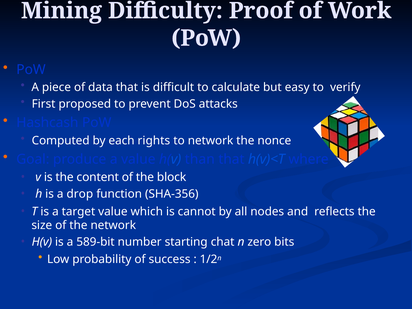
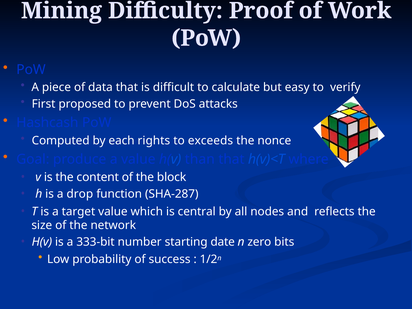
to network: network -> exceeds
SHA-356: SHA-356 -> SHA-287
cannot: cannot -> central
589-bit: 589-bit -> 333-bit
chat: chat -> date
